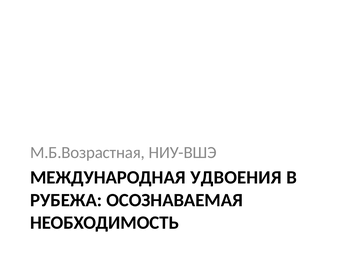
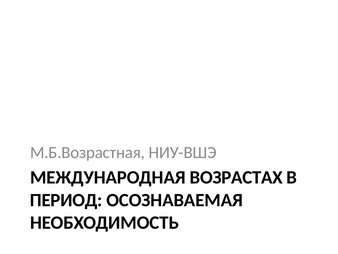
УДВОЕНИЯ: УДВОЕНИЯ -> ВОЗРАСТАХ
РУБЕЖА: РУБЕЖА -> ПЕРИОД
